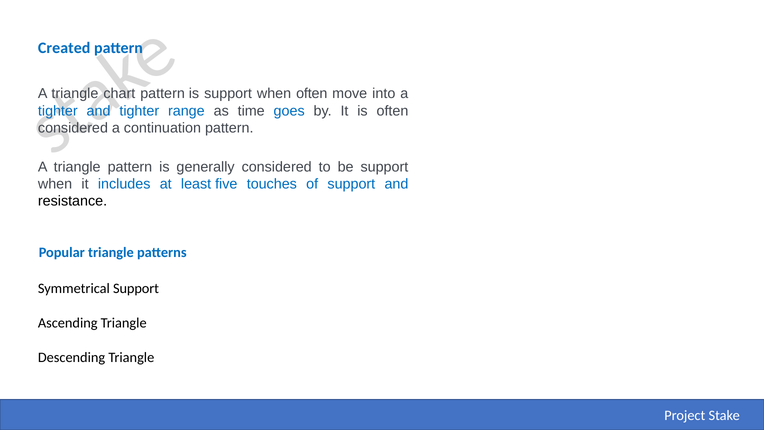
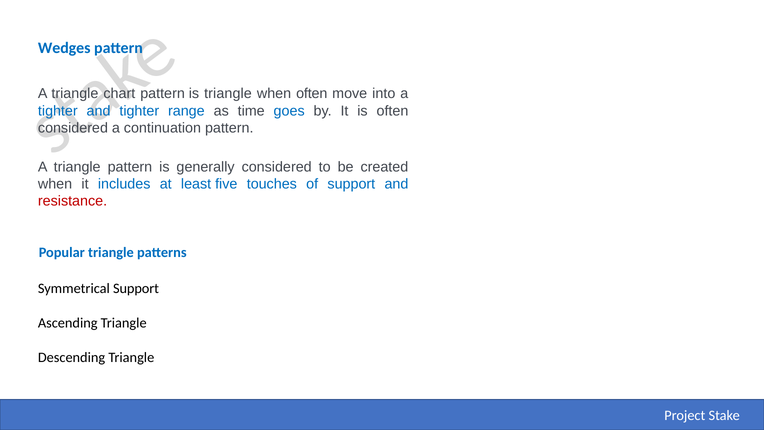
Created: Created -> Wedges
support at (228, 94): support -> triangle
be support: support -> created
resistance colour: black -> red
